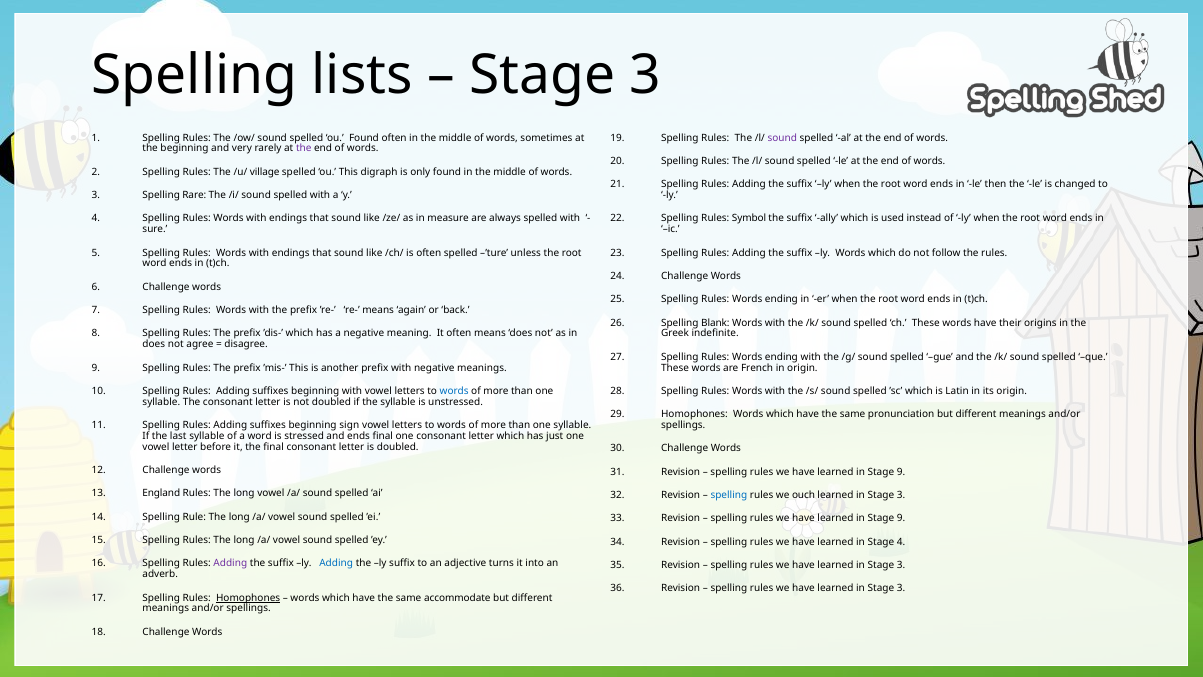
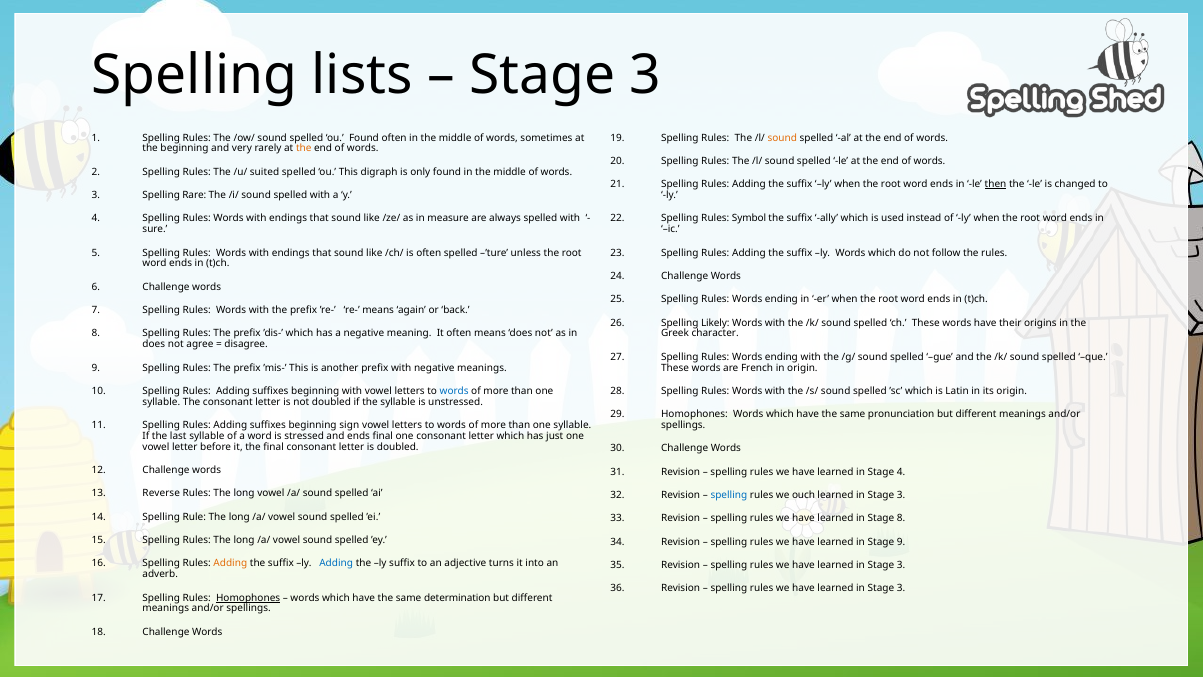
sound at (782, 138) colour: purple -> orange
the at (304, 148) colour: purple -> orange
village: village -> suited
then underline: none -> present
Blank: Blank -> Likely
indefinite: indefinite -> character
9 at (901, 472): 9 -> 4
England: England -> Reverse
9 at (901, 518): 9 -> 8
Stage 4: 4 -> 9
Adding at (230, 563) colour: purple -> orange
accommodate: accommodate -> determination
